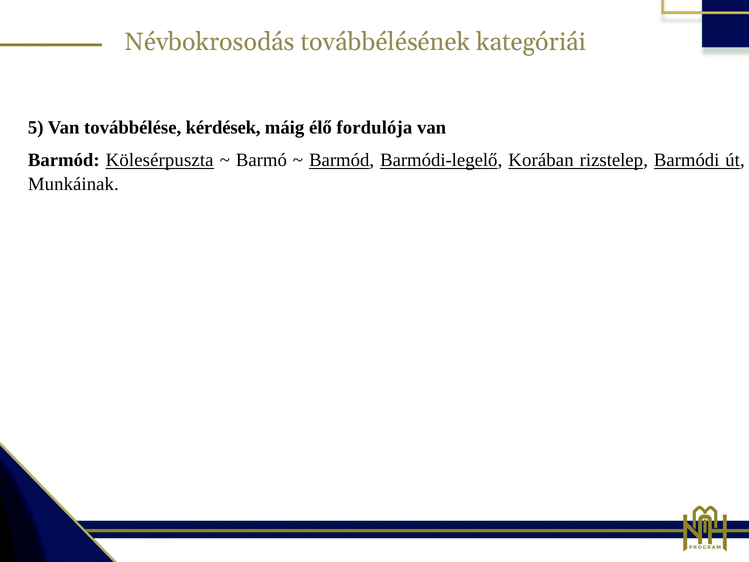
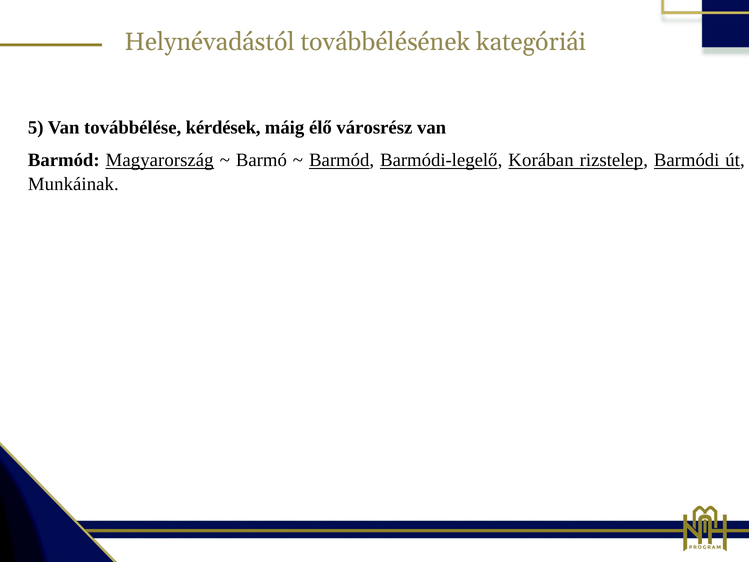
Névbokrosodás: Névbokrosodás -> Helynévadástól
fordulója: fordulója -> városrész
Kölesérpuszta: Kölesérpuszta -> Magyarország
